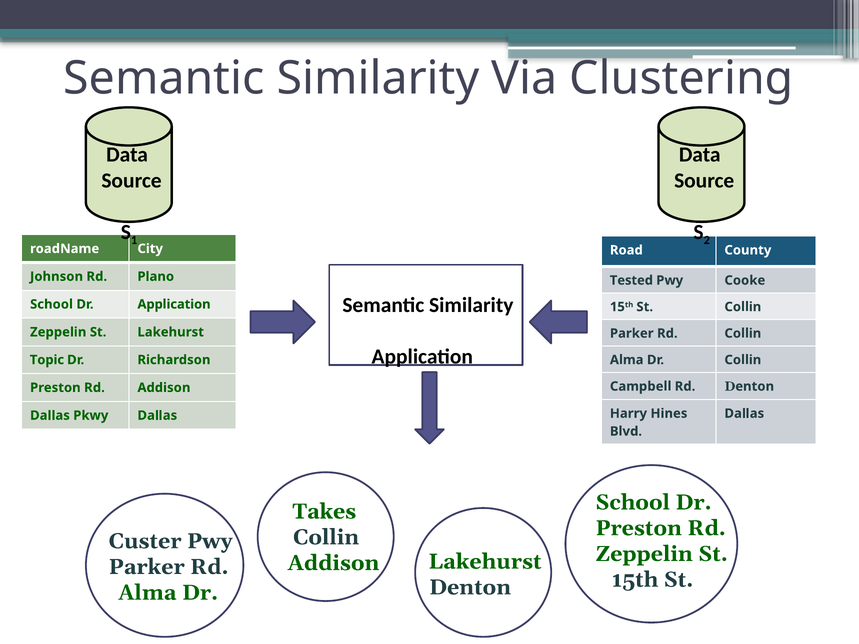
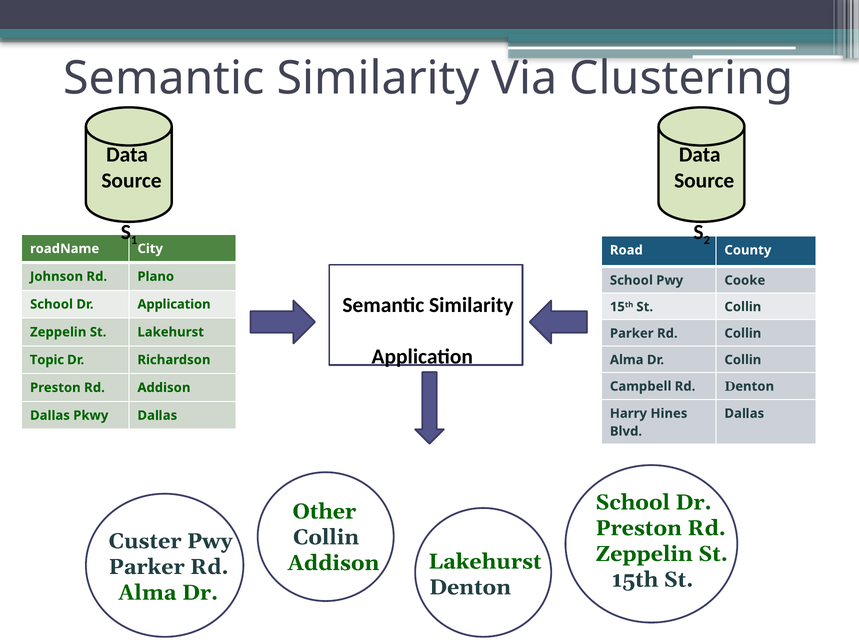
Tested at (631, 280): Tested -> School
Takes: Takes -> Other
